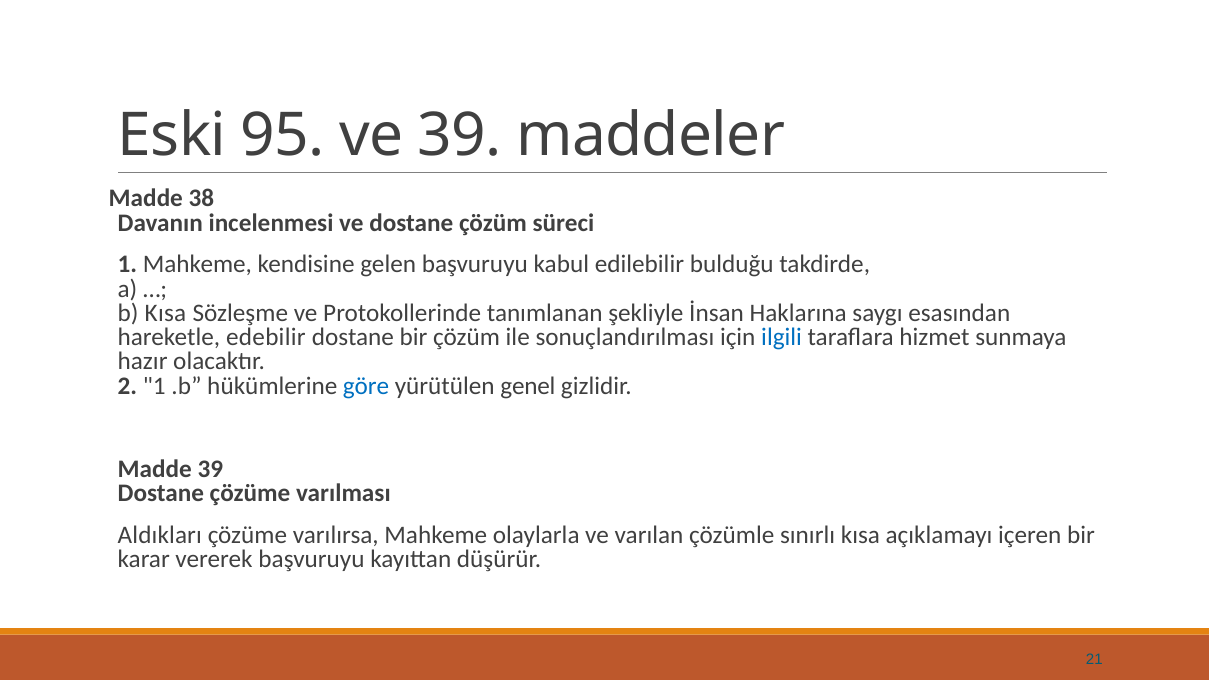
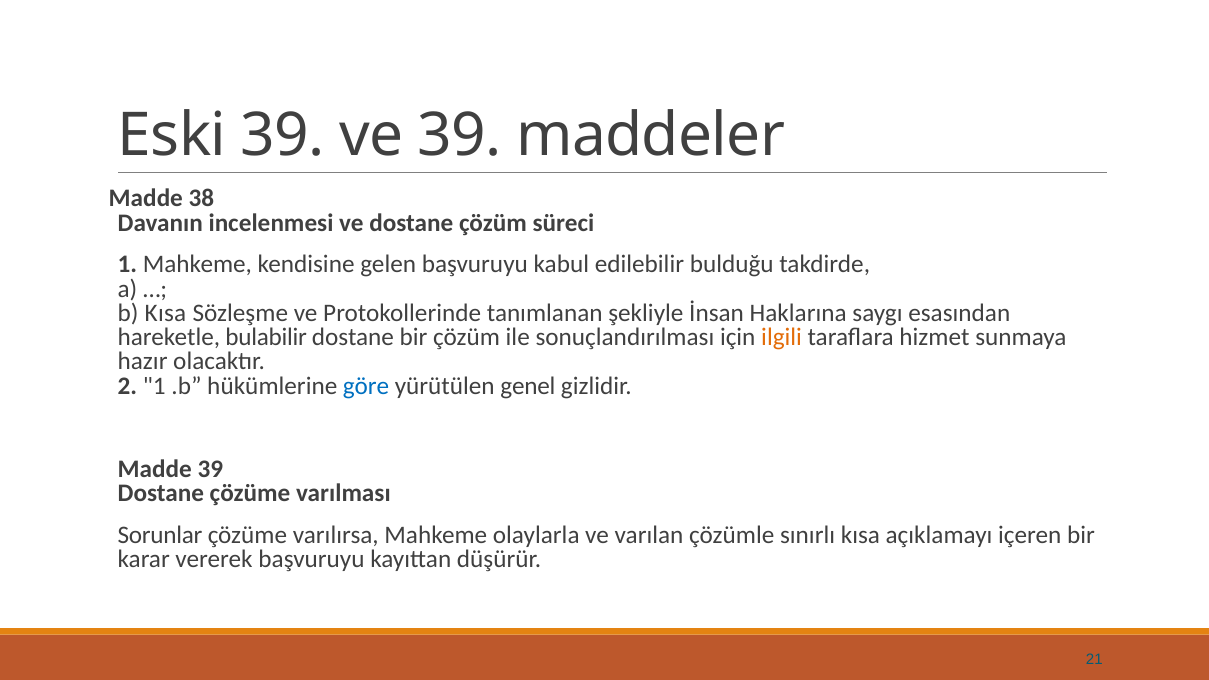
Eski 95: 95 -> 39
edebilir: edebilir -> bulabilir
ilgili colour: blue -> orange
Aldıkları: Aldıkları -> Sorunlar
